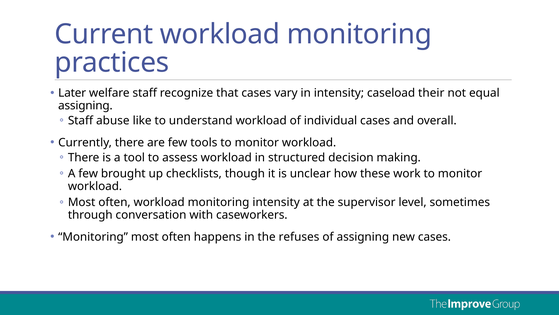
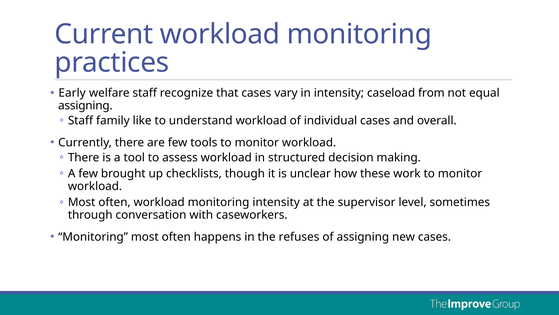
Later: Later -> Early
their: their -> from
abuse: abuse -> family
